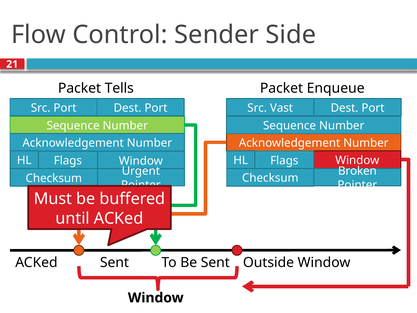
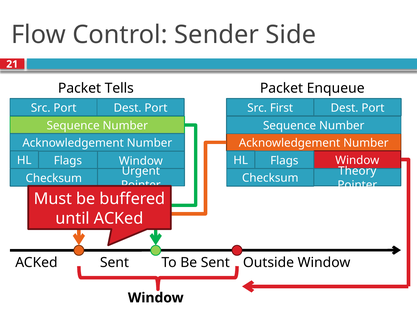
Vast: Vast -> First
Broken: Broken -> Theory
